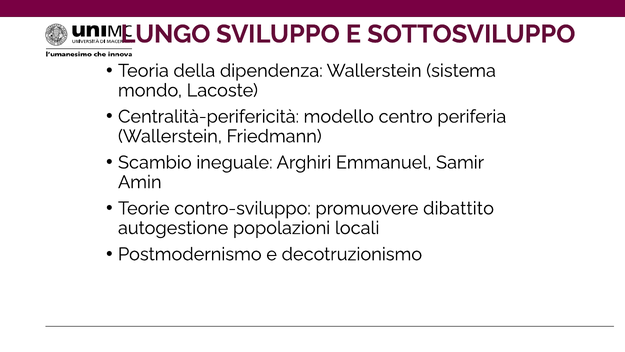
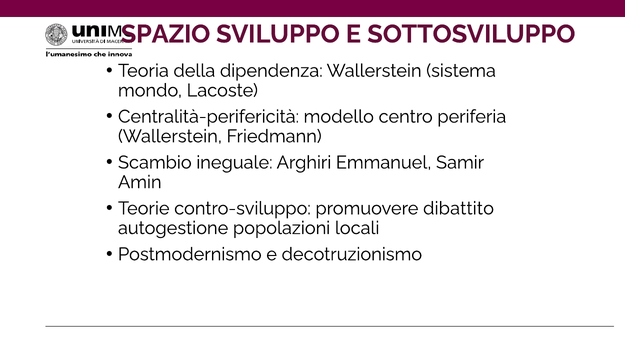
LUNGO: LUNGO -> SPAZIO
